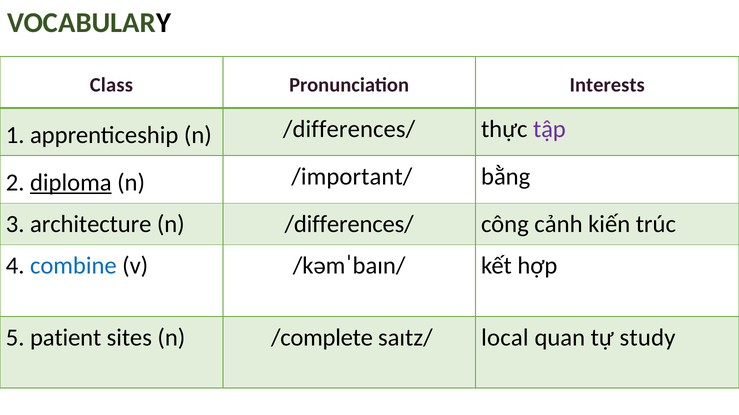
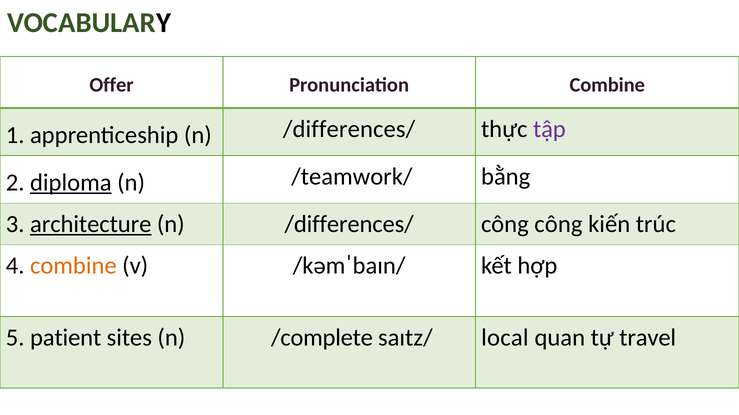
Class: Class -> Offer
Pronunciation Interests: Interests -> Combine
/important/: /important/ -> /teamwork/
architecture underline: none -> present
công cảnh: cảnh -> công
combine at (73, 266) colour: blue -> orange
study: study -> travel
